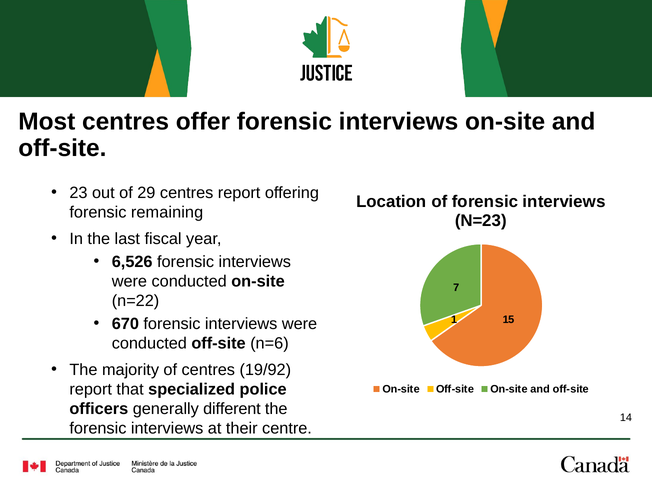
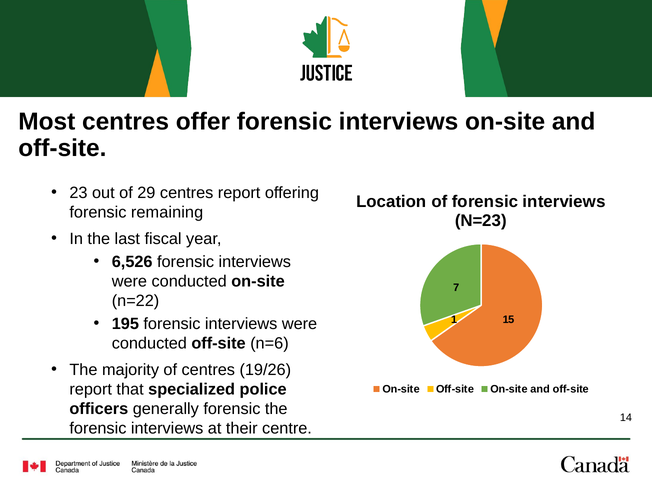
670: 670 -> 195
19/92: 19/92 -> 19/26
generally different: different -> forensic
